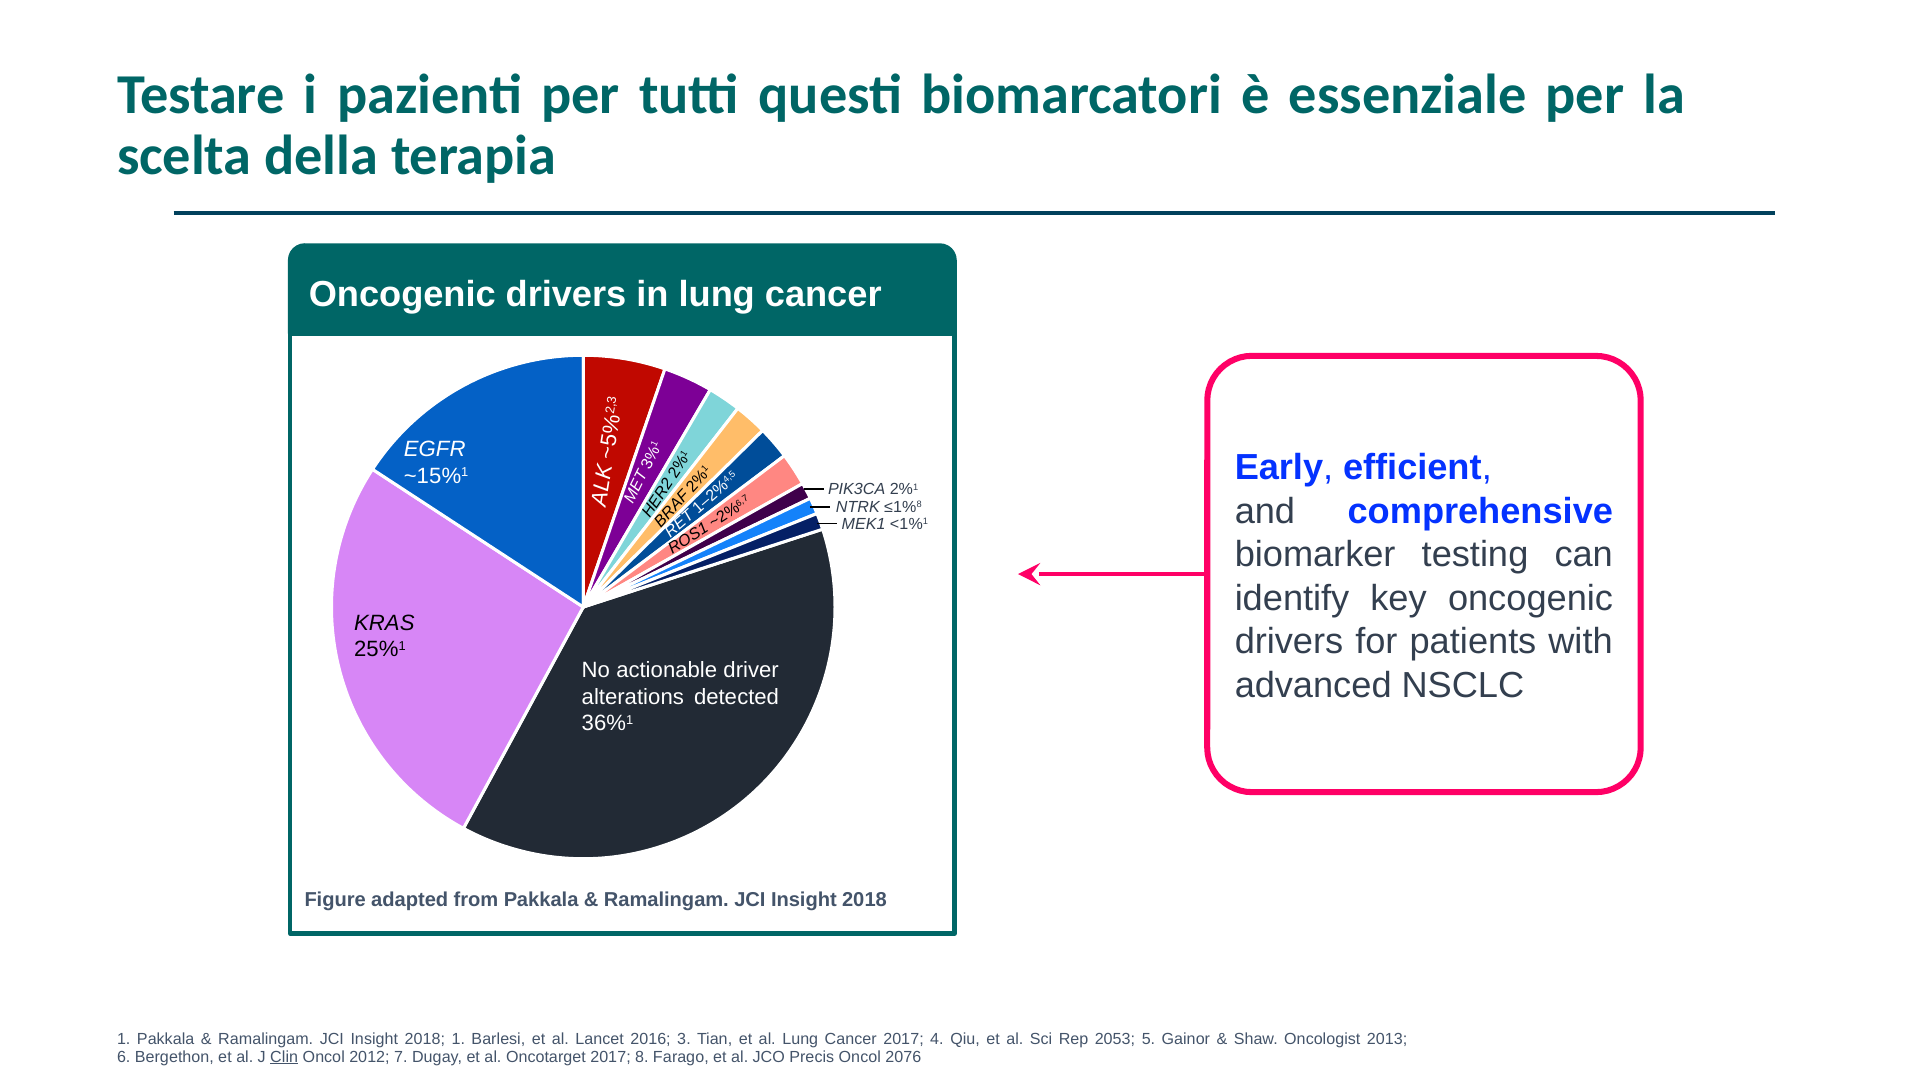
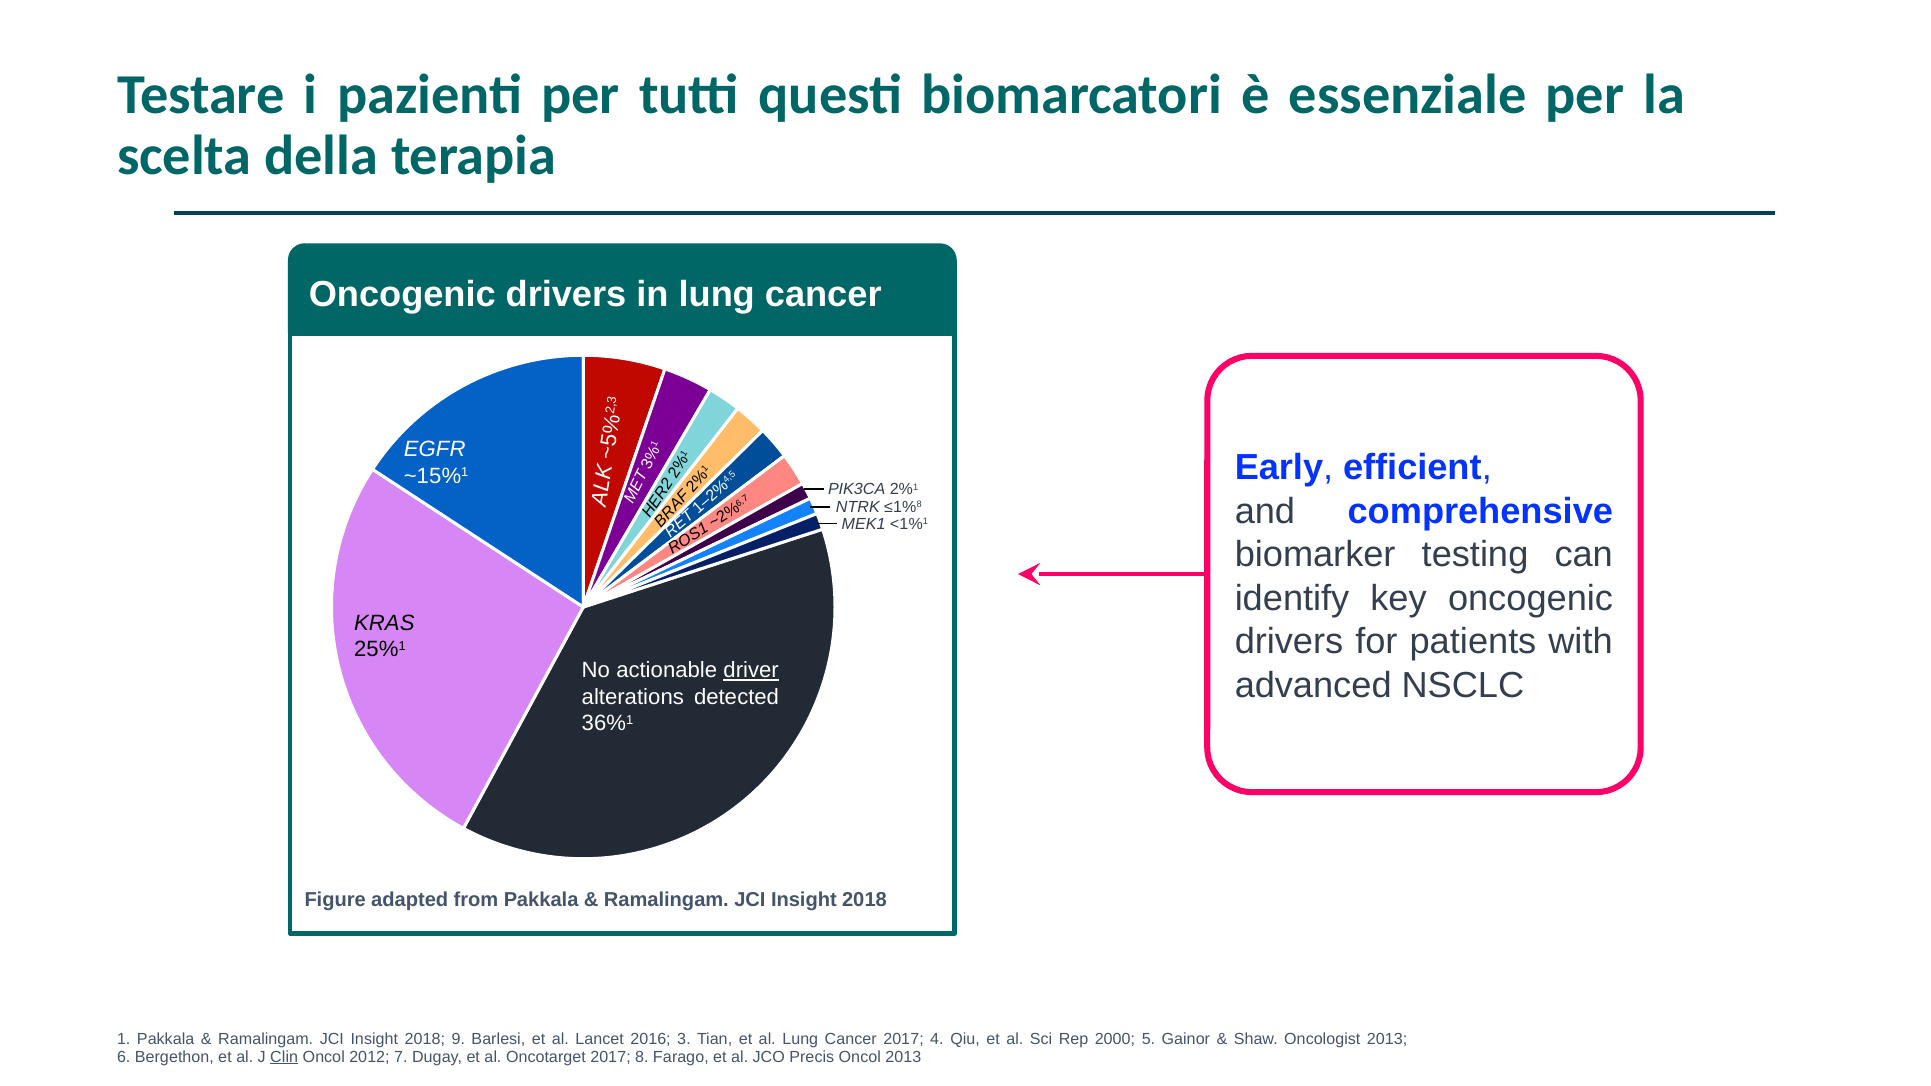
driver underline: none -> present
2018 1: 1 -> 9
2053: 2053 -> 2000
Oncol 2076: 2076 -> 2013
